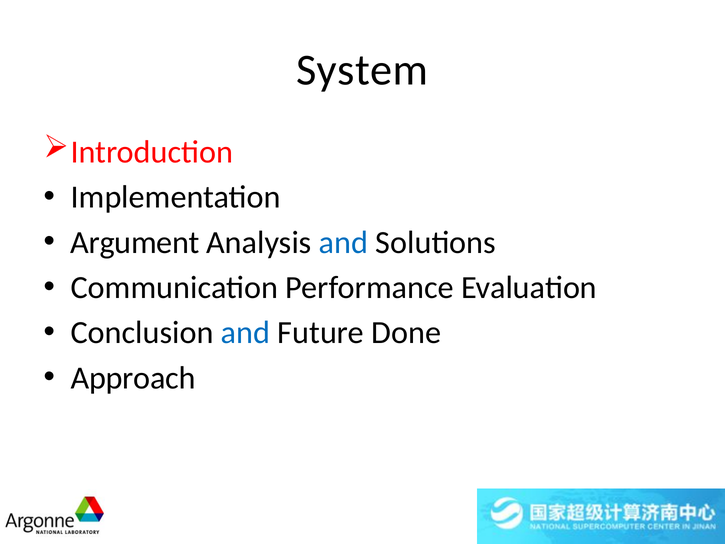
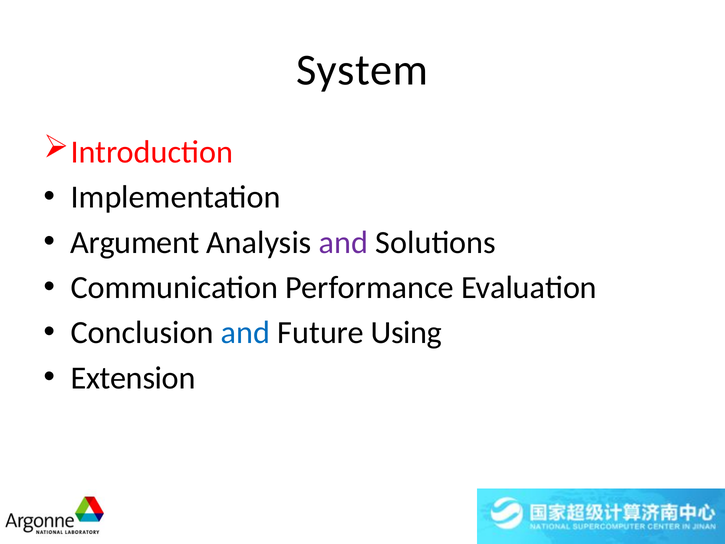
and at (343, 242) colour: blue -> purple
Done: Done -> Using
Approach: Approach -> Extension
